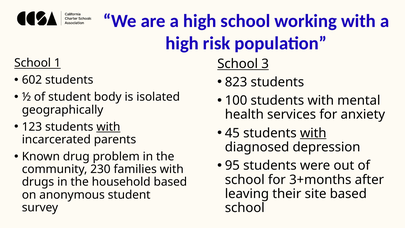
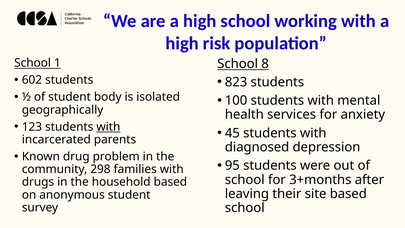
3: 3 -> 8
with at (313, 133) underline: present -> none
230: 230 -> 298
